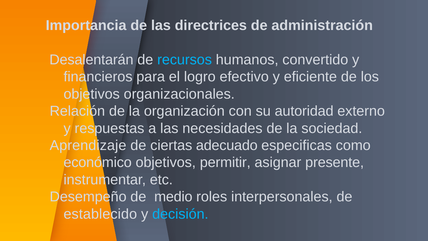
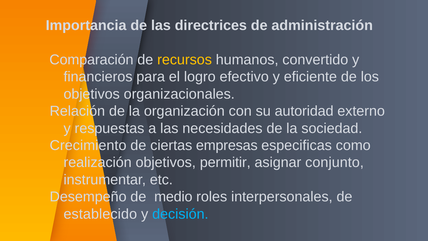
Desalentarán: Desalentarán -> Comparación
recursos colour: light blue -> yellow
Aprendizaje: Aprendizaje -> Crecimiento
adecuado: adecuado -> empresas
económico: económico -> realización
presente: presente -> conjunto
